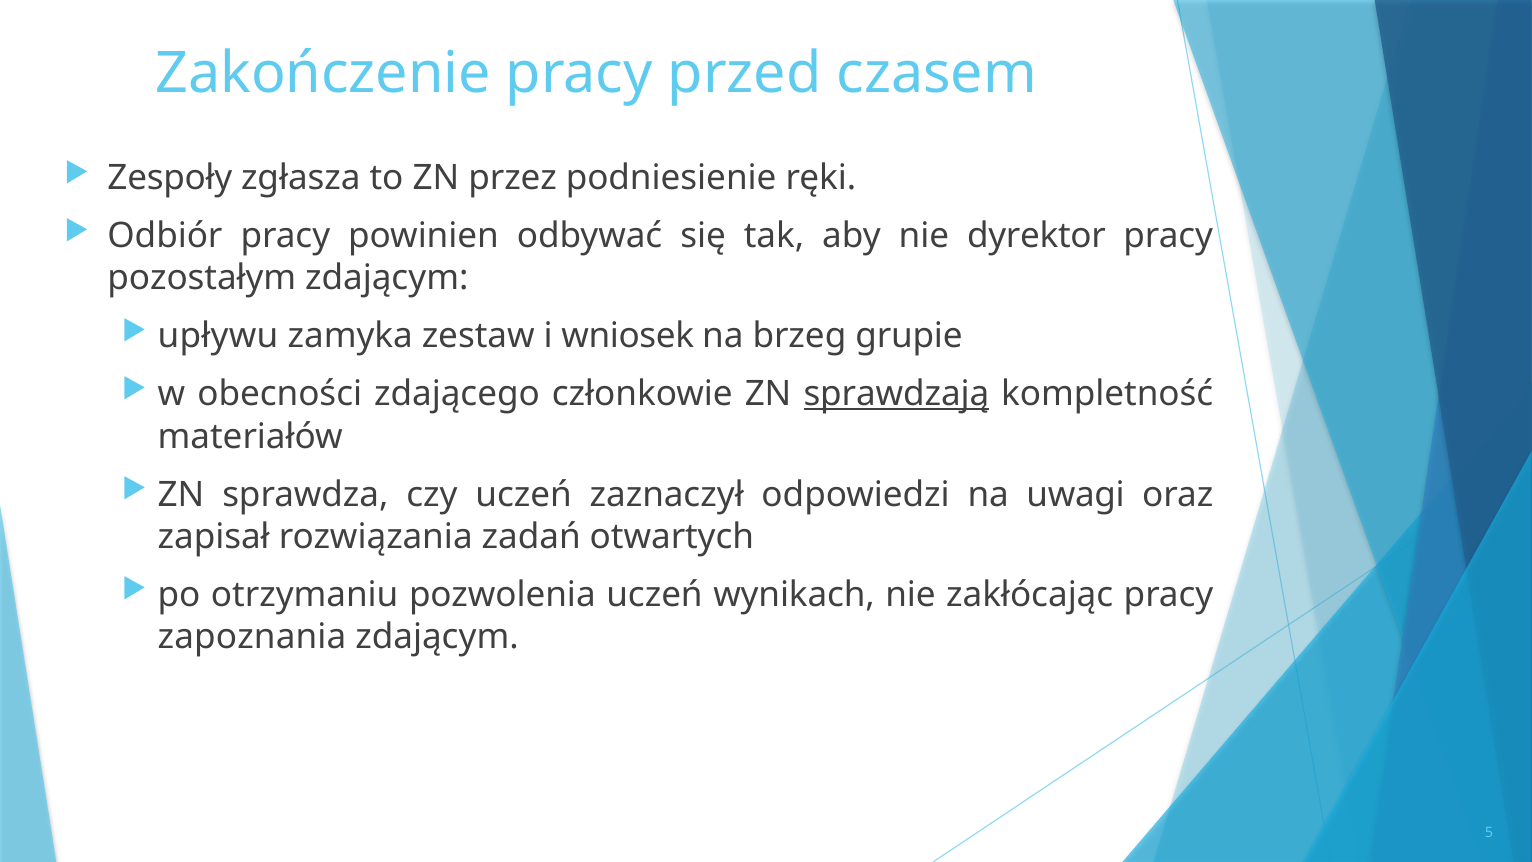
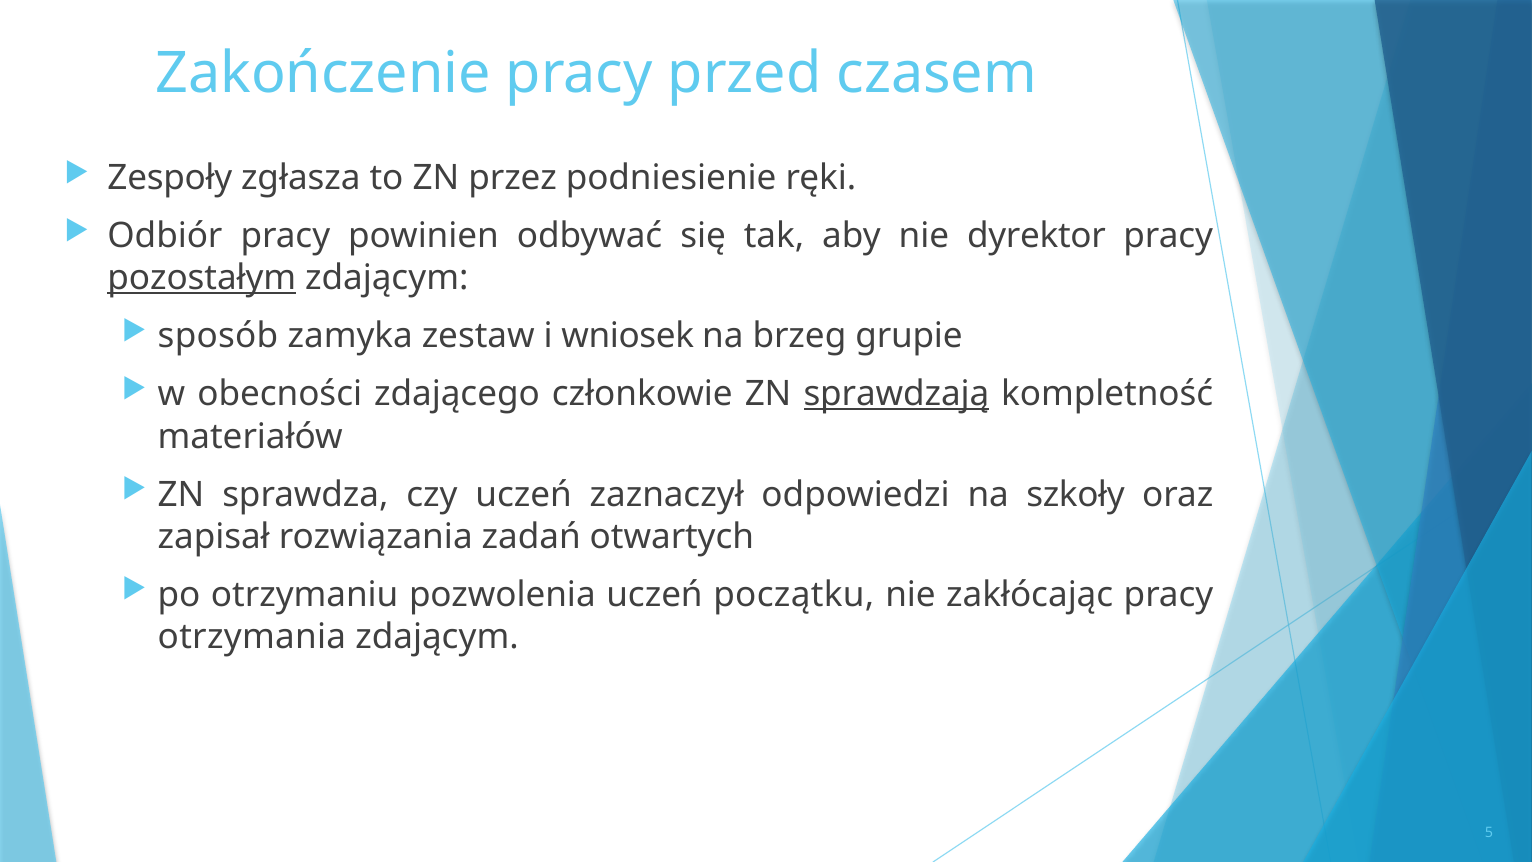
pozostałym underline: none -> present
upływu: upływu -> sposób
uwagi: uwagi -> szkoły
wynikach: wynikach -> początku
zapoznania: zapoznania -> otrzymania
